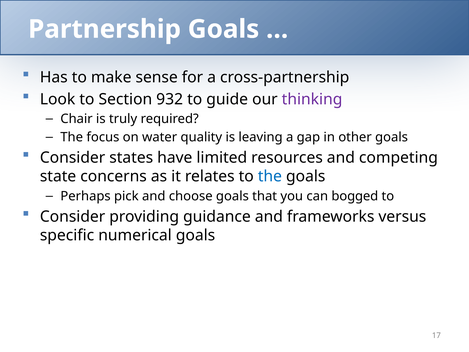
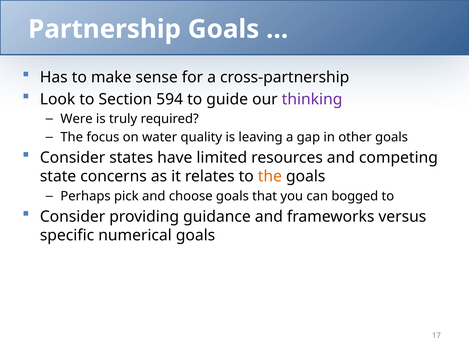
932: 932 -> 594
Chair: Chair -> Were
the at (270, 176) colour: blue -> orange
